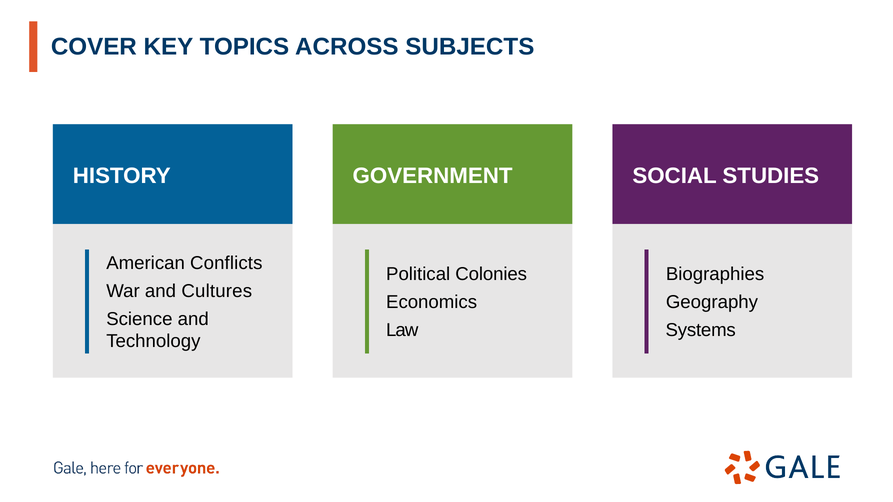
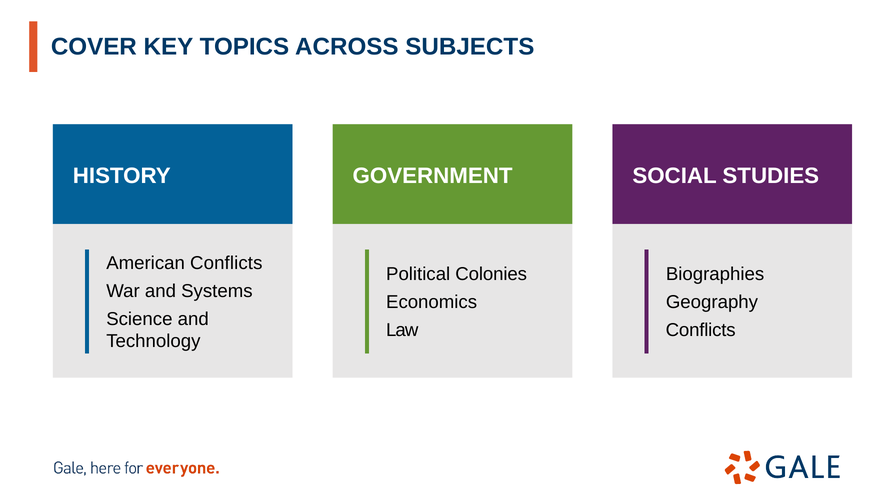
Cultures: Cultures -> Systems
Systems at (701, 330): Systems -> Conflicts
